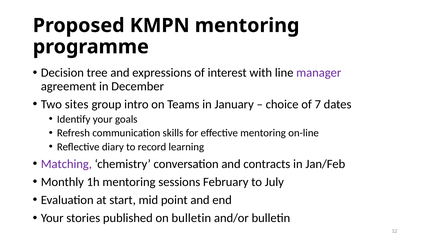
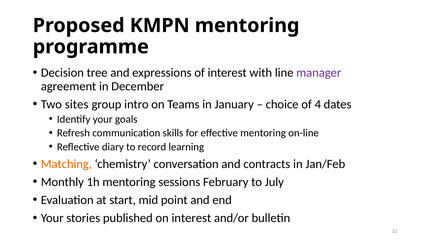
7: 7 -> 4
Matching colour: purple -> orange
on bulletin: bulletin -> interest
